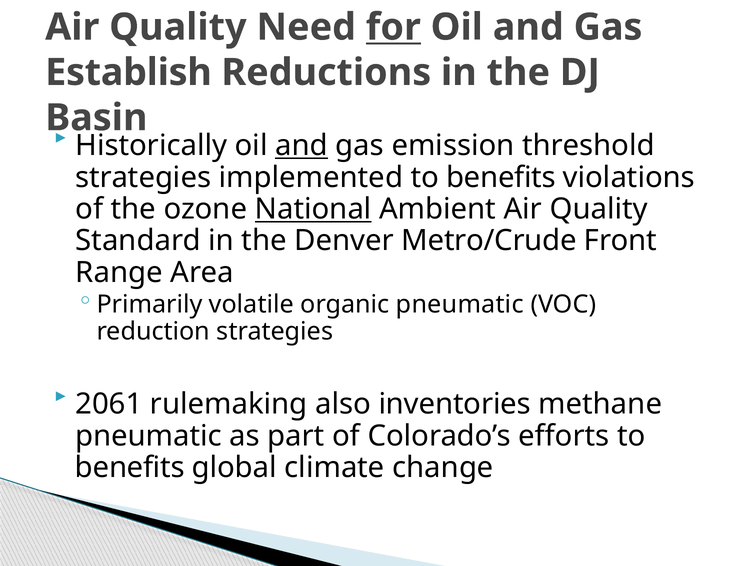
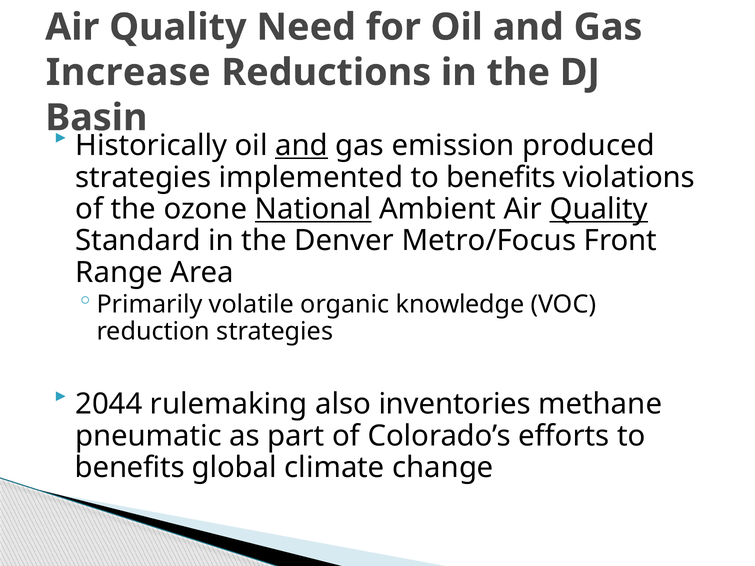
for underline: present -> none
Establish: Establish -> Increase
threshold: threshold -> produced
Quality at (599, 209) underline: none -> present
Metro/Crude: Metro/Crude -> Metro/Focus
organic pneumatic: pneumatic -> knowledge
2061: 2061 -> 2044
